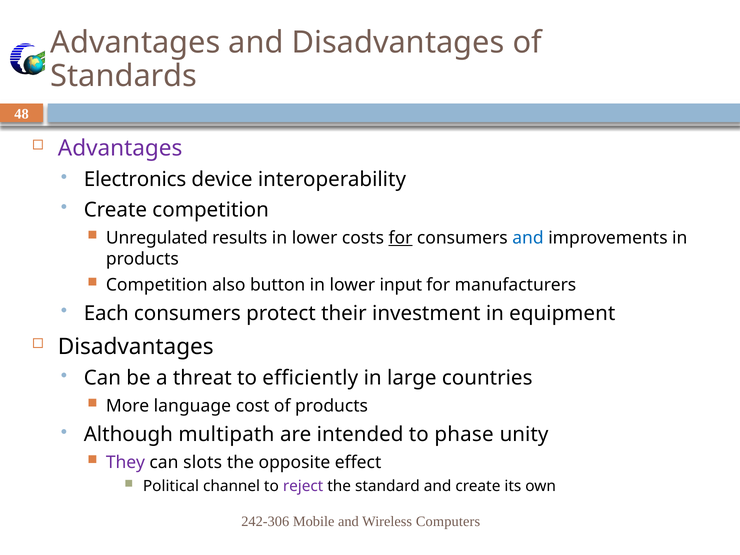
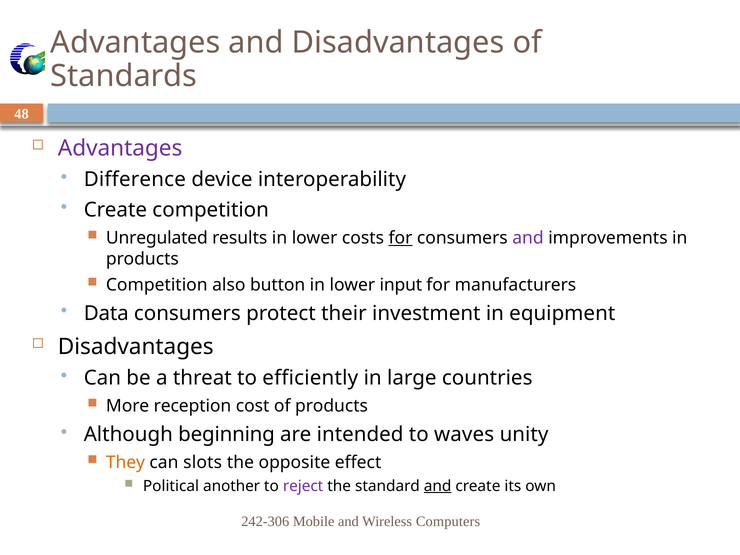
Electronics: Electronics -> Difference
and at (528, 238) colour: blue -> purple
Each: Each -> Data
language: language -> reception
multipath: multipath -> beginning
phase: phase -> waves
They colour: purple -> orange
channel: channel -> another
and at (438, 486) underline: none -> present
